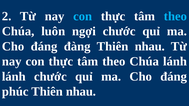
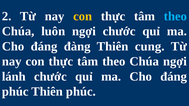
con at (83, 16) colour: light blue -> yellow
nhau at (150, 46): nhau -> cung
Chúa lánh: lánh -> ngợi
phúc Thiên nhau: nhau -> phúc
